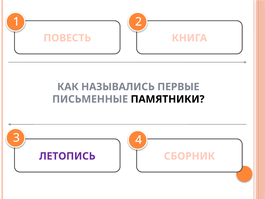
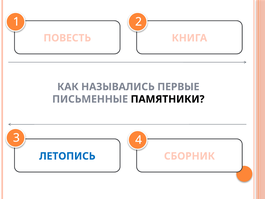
ЛЕТОПИСЬ colour: purple -> blue
